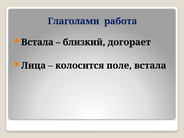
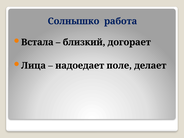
Глаголами: Глаголами -> Солнышко
колосится: колосится -> надоедает
поле встала: встала -> делает
